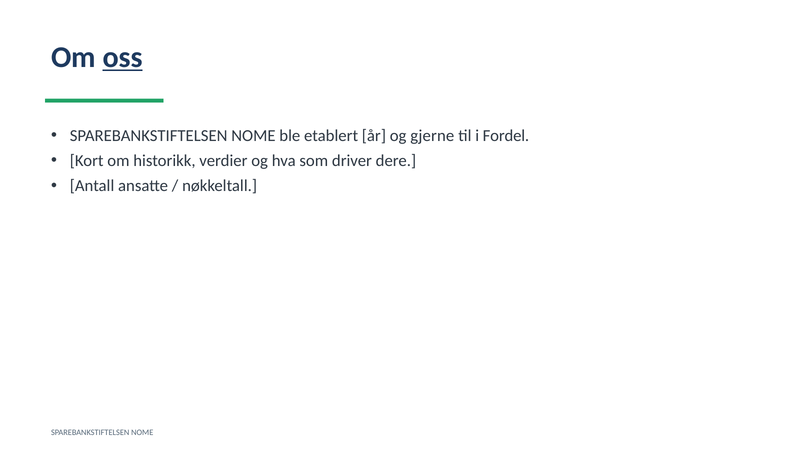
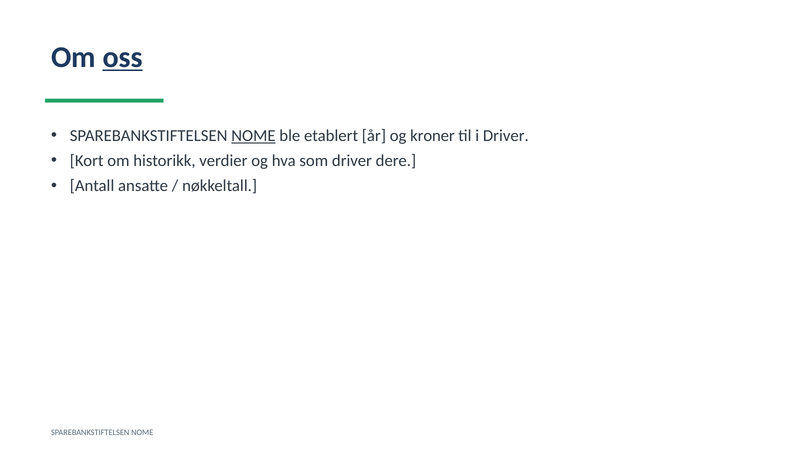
NOME at (253, 136) underline: none -> present
gjerne: gjerne -> kroner
i Fordel: Fordel -> Driver
